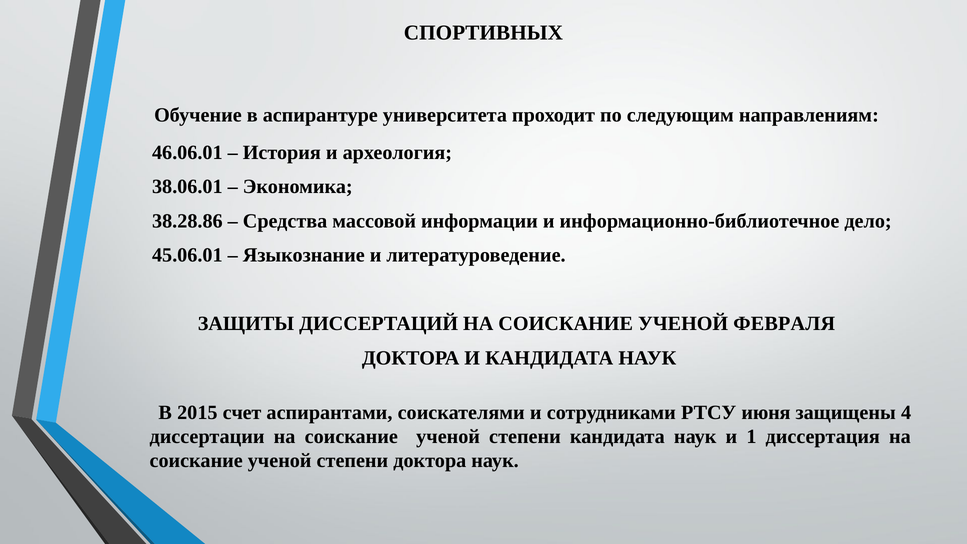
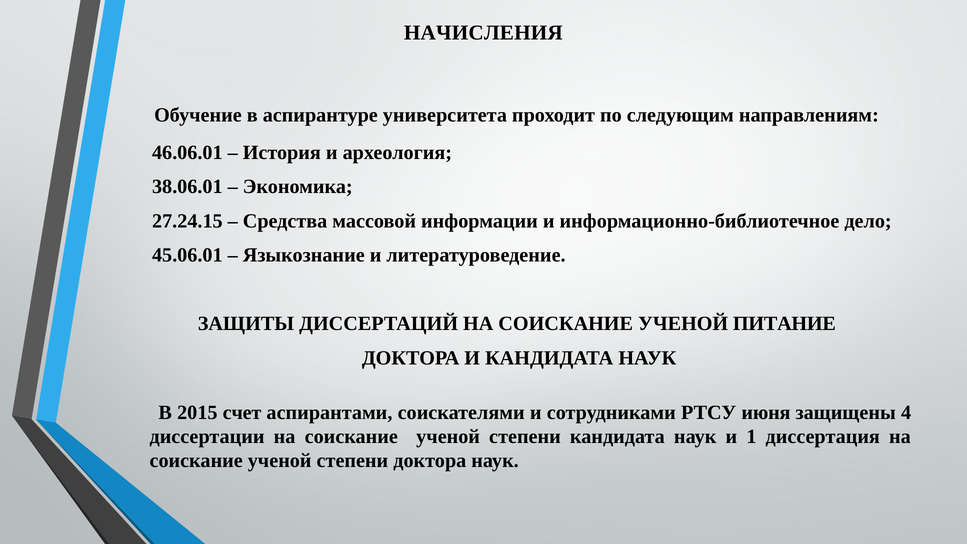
СПОРТИВНЫХ: СПОРТИВНЫХ -> НАЧИСЛЕНИЯ
38.28.86: 38.28.86 -> 27.24.15
ФЕВРАЛЯ: ФЕВРАЛЯ -> ПИТАНИЕ
